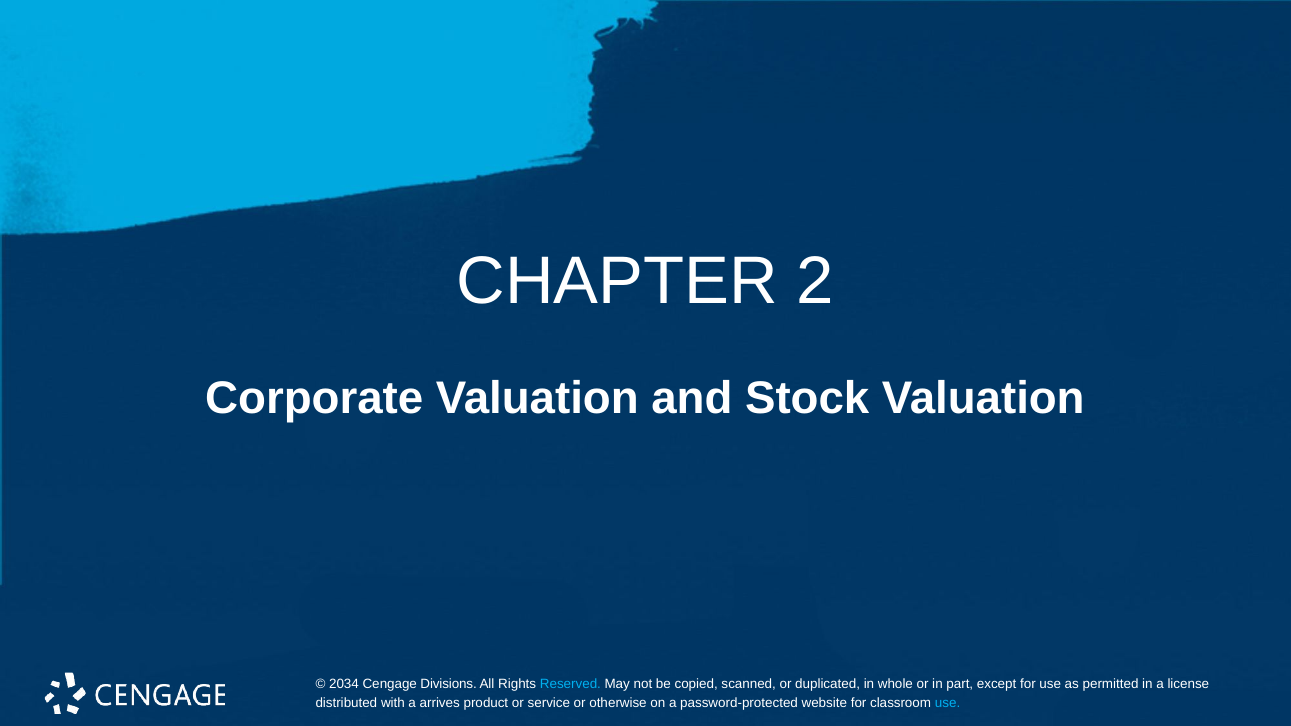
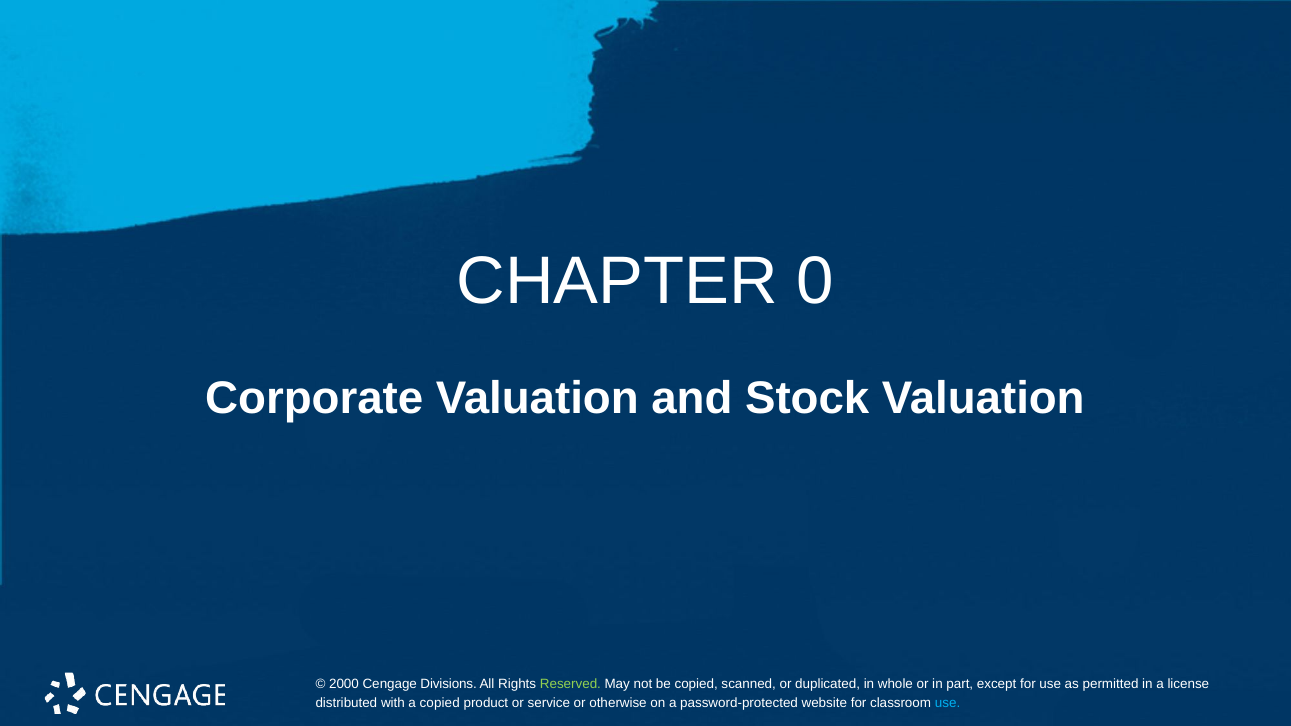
2: 2 -> 0
2034: 2034 -> 2000
Reserved colour: light blue -> light green
a arrives: arrives -> copied
